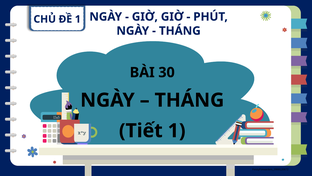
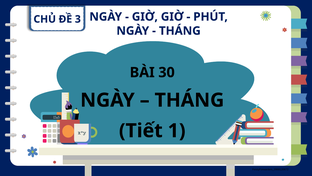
ĐỀ 1: 1 -> 3
